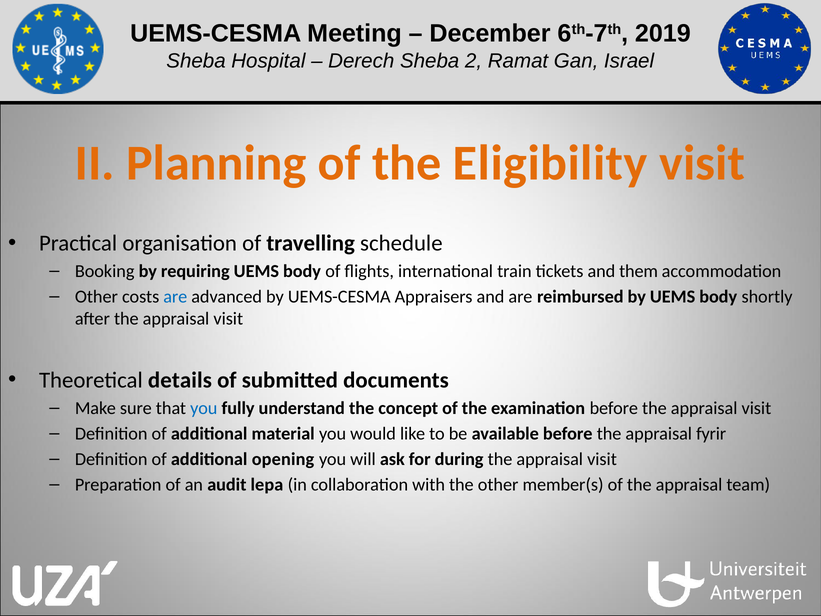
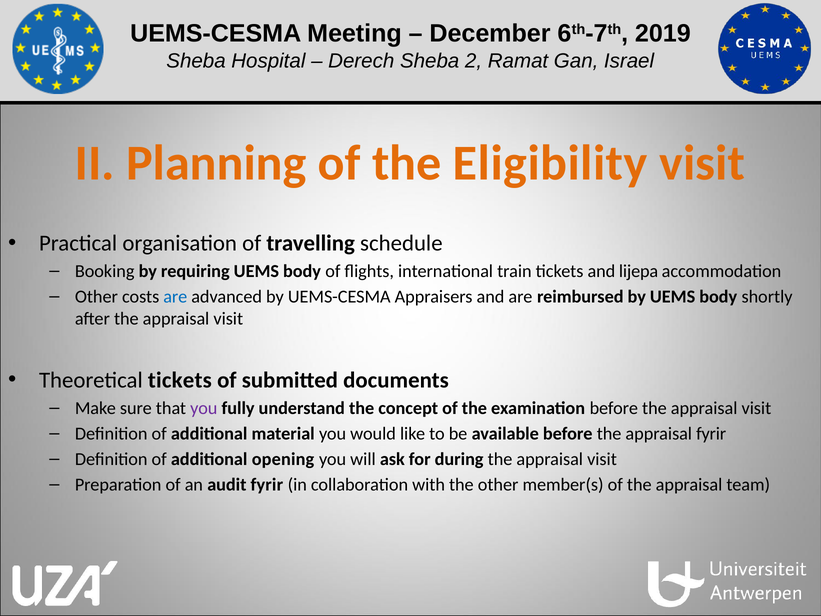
them: them -> lijepa
Theoretical details: details -> tickets
you at (204, 408) colour: blue -> purple
audit lepa: lepa -> fyrir
